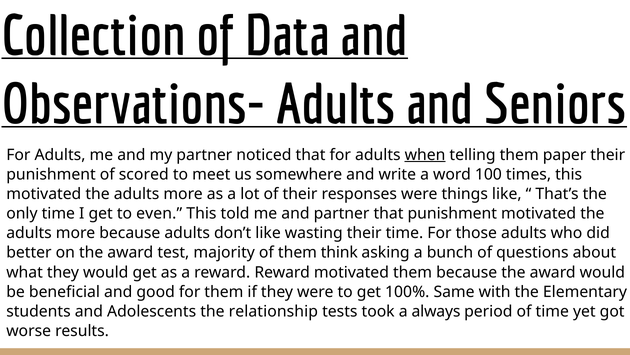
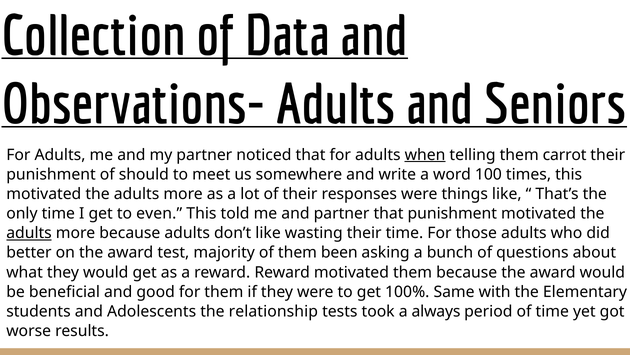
paper: paper -> carrot
scored: scored -> should
adults at (29, 233) underline: none -> present
think: think -> been
